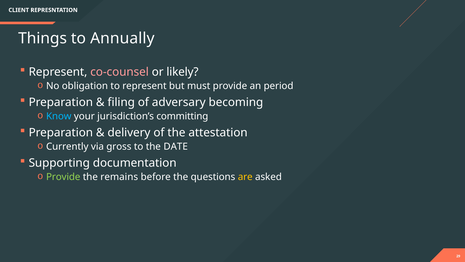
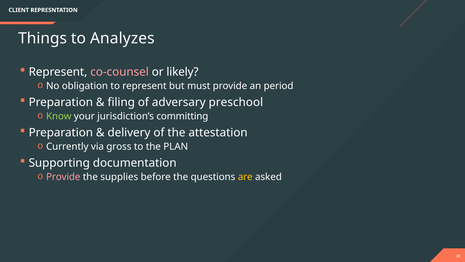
Annually: Annually -> Analyzes
becoming: becoming -> preschool
Know colour: light blue -> light green
DATE: DATE -> PLAN
Provide at (63, 177) colour: light green -> pink
remains: remains -> supplies
